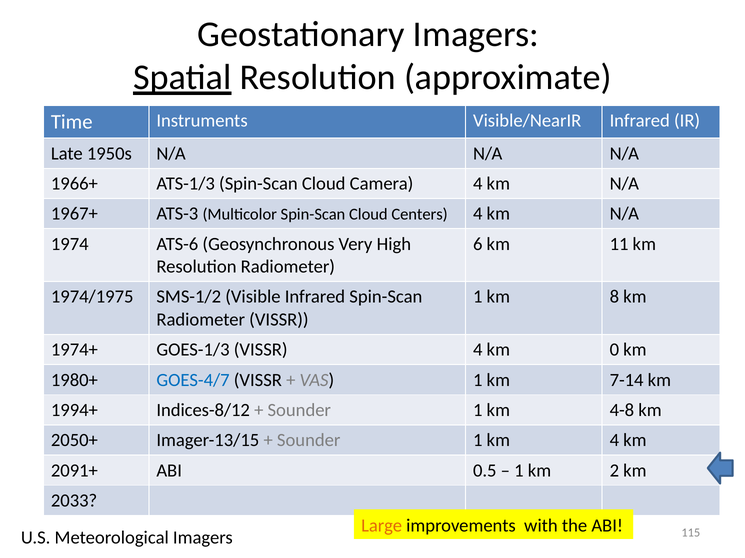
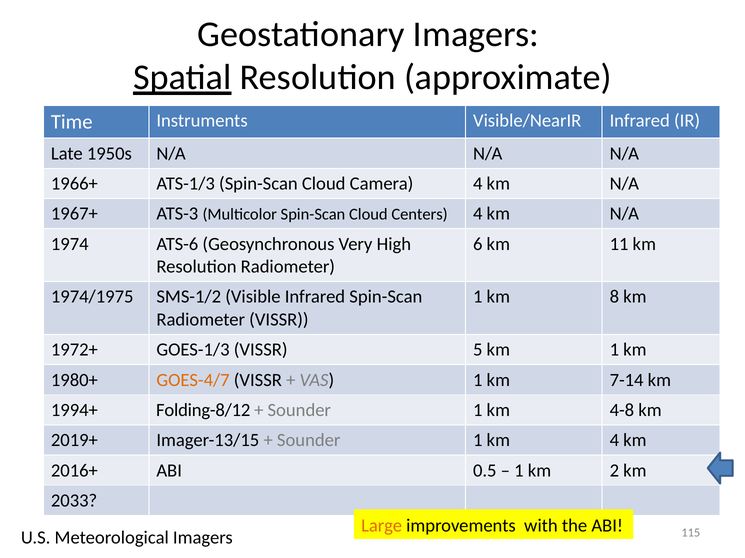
1974+: 1974+ -> 1972+
VISSR 4: 4 -> 5
km 0: 0 -> 1
GOES-4/7 colour: blue -> orange
Indices-8/12: Indices-8/12 -> Folding-8/12
2050+: 2050+ -> 2019+
2091+: 2091+ -> 2016+
